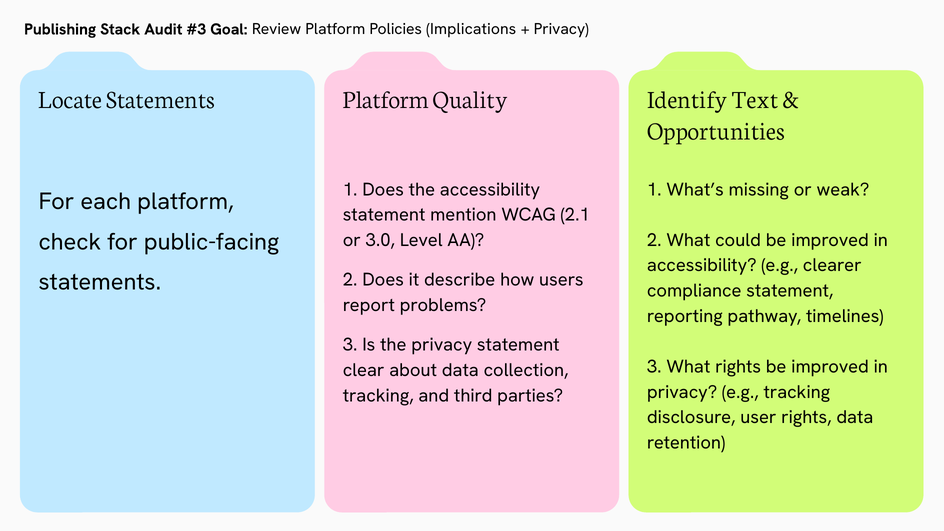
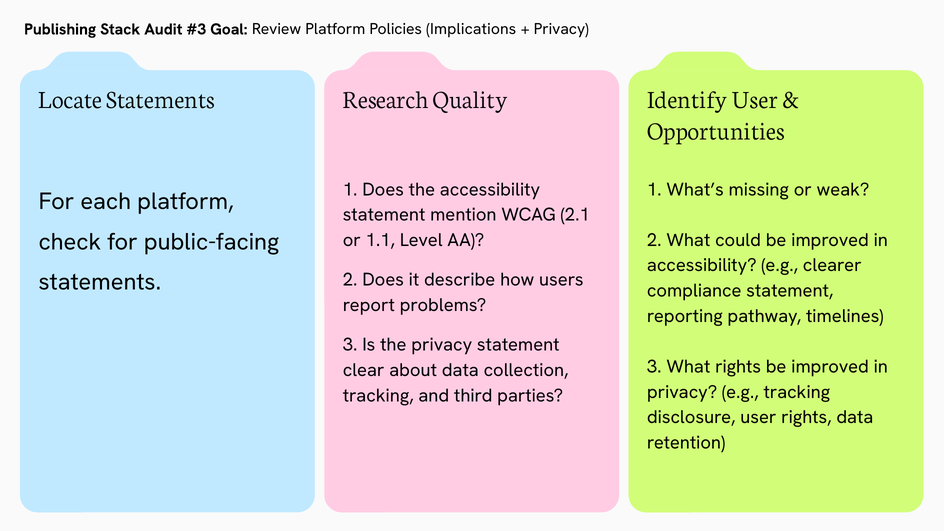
Platform at (386, 100): Platform -> Research
Identify Text: Text -> User
3.0: 3.0 -> 1.1
